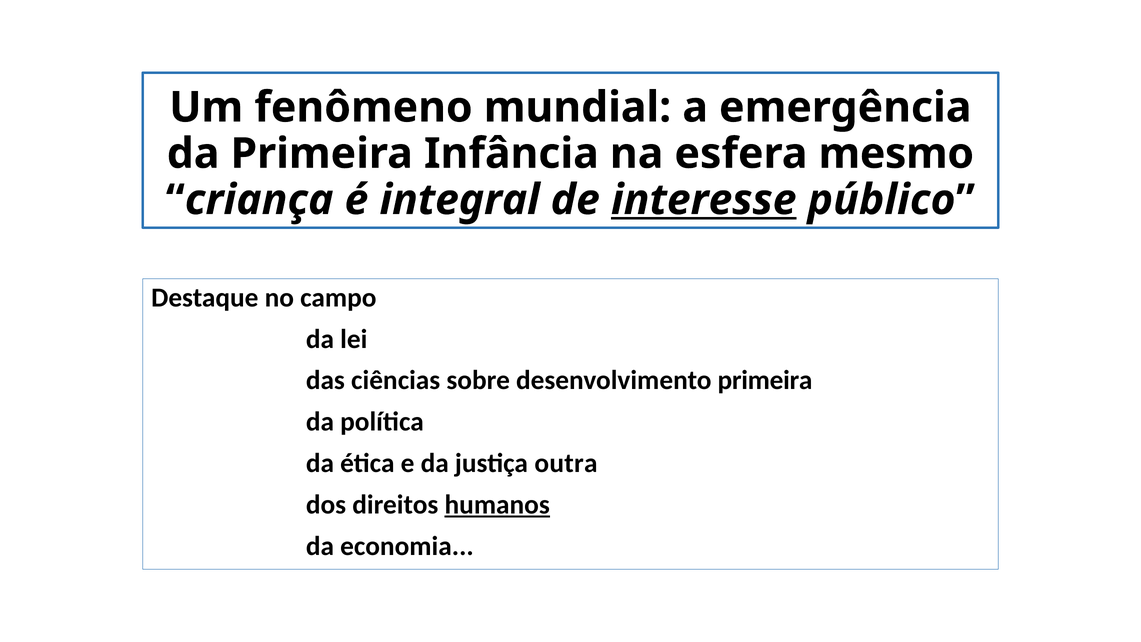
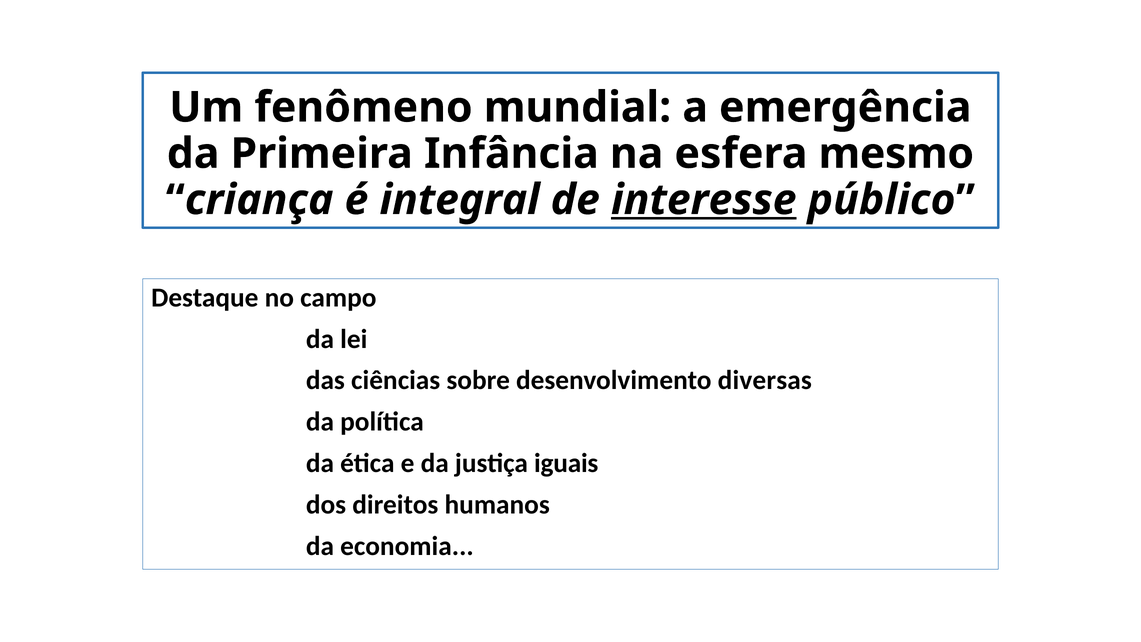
desenvolvimento primeira: primeira -> diversas
outra: outra -> iguais
humanos underline: present -> none
